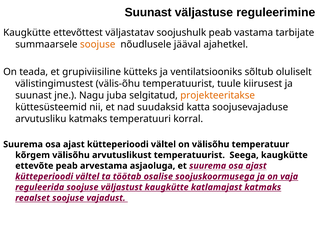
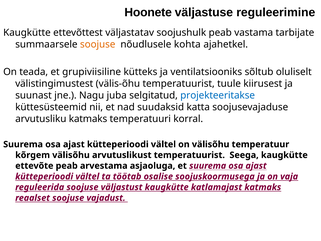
Suunast at (148, 12): Suunast -> Hoonete
jääval: jääval -> kohta
projekteeritakse colour: orange -> blue
